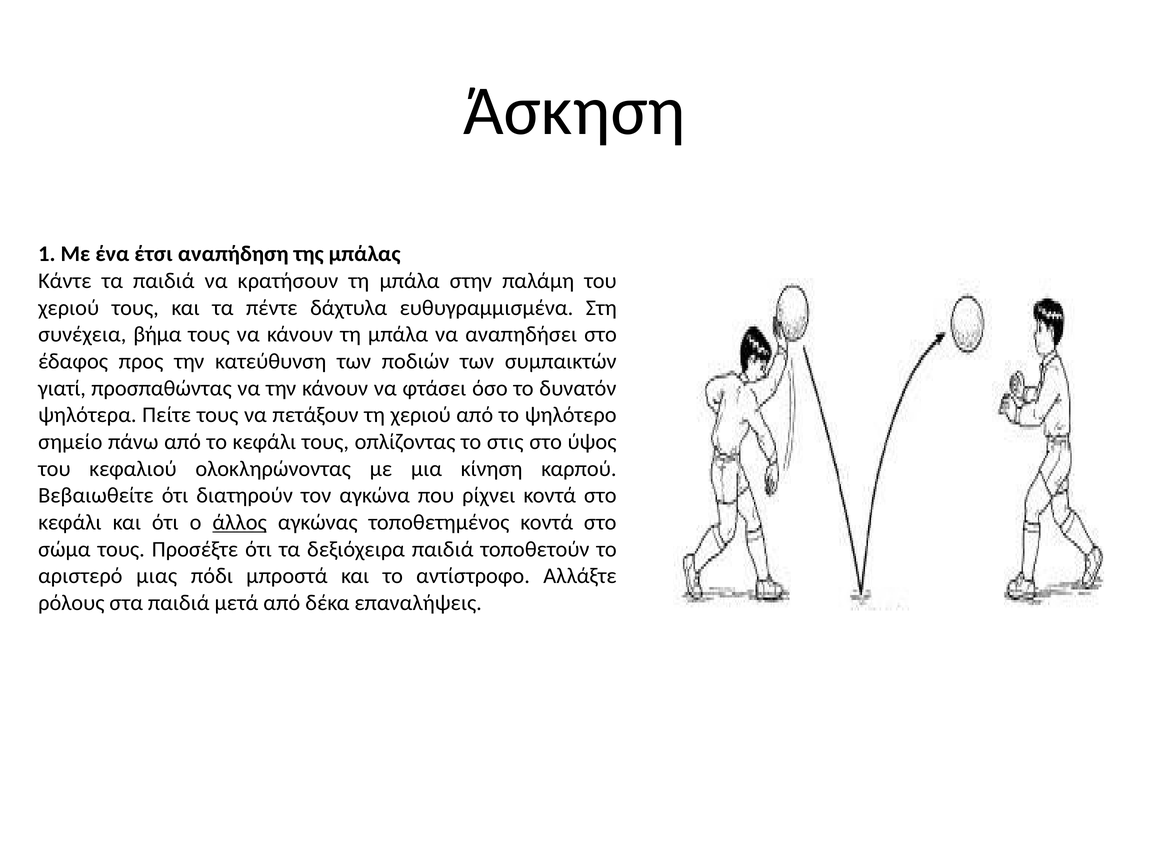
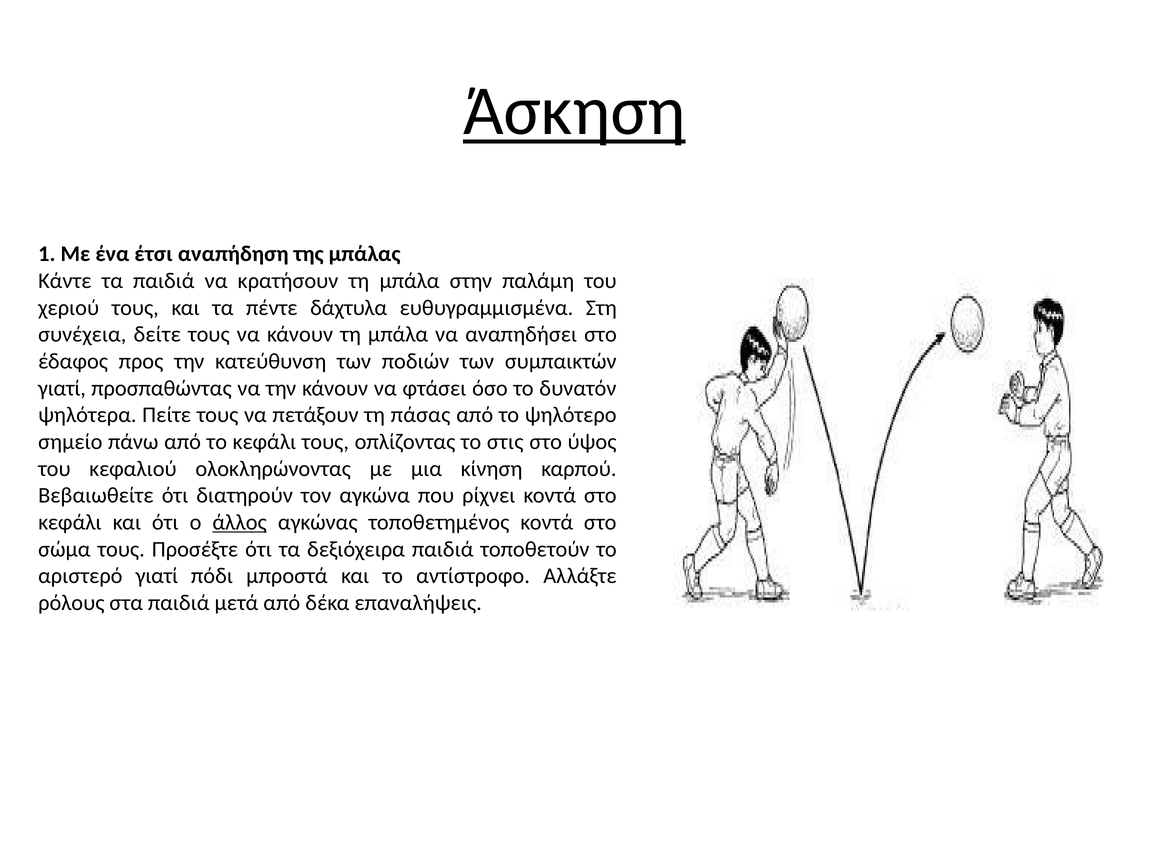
Άσκηση underline: none -> present
βήµα: βήµα -> δείτε
τη χεριού: χεριού -> πάσας
αριστερό μιας: μιας -> γιατί
